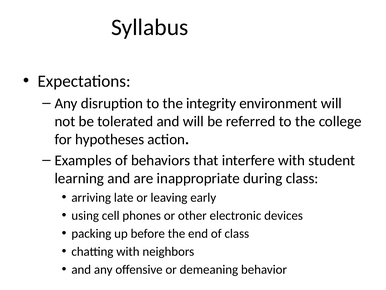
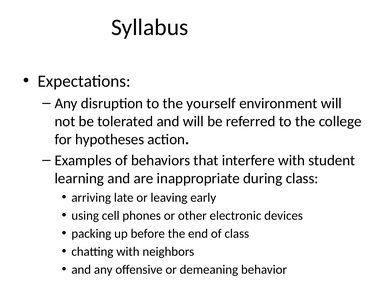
integrity: integrity -> yourself
